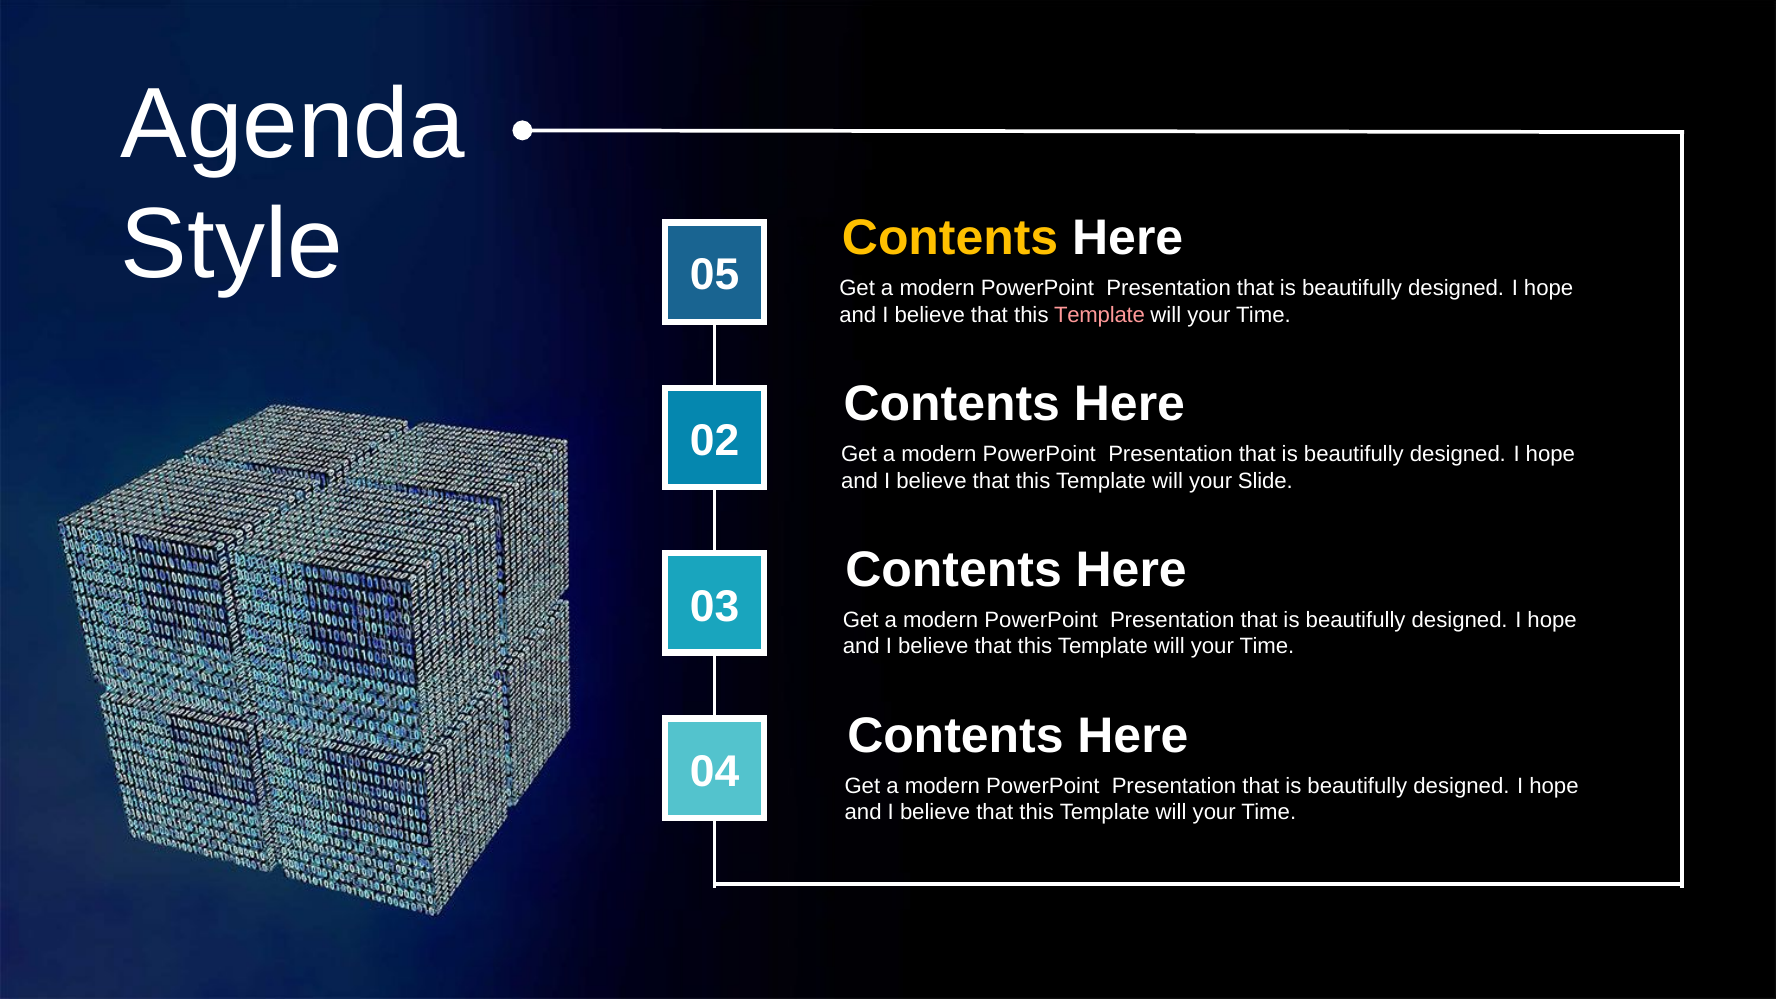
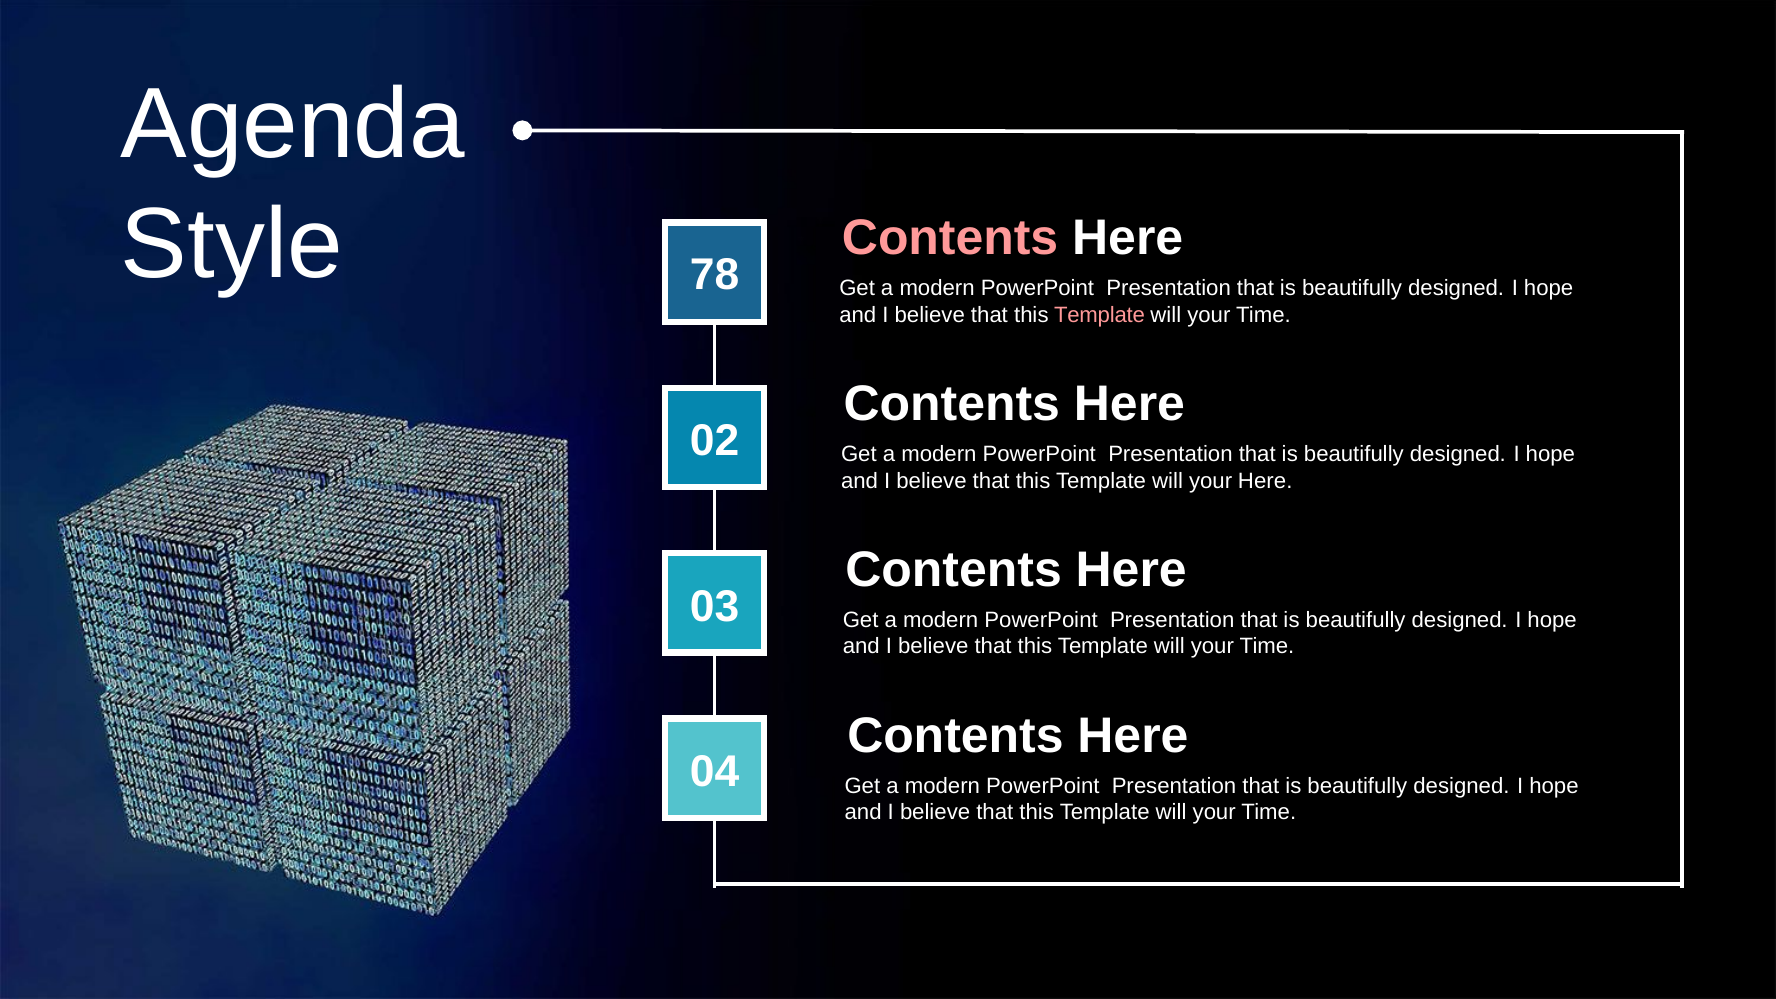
05: 05 -> 78
Contents at (950, 238) colour: yellow -> pink
your Slide: Slide -> Here
